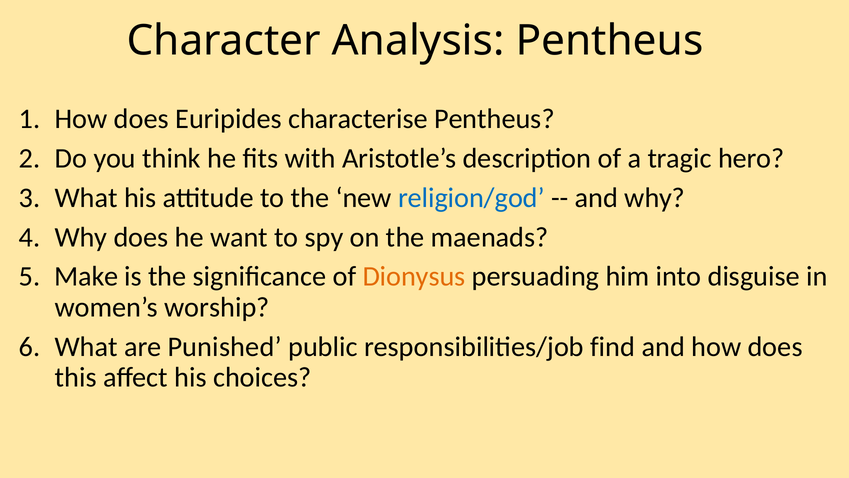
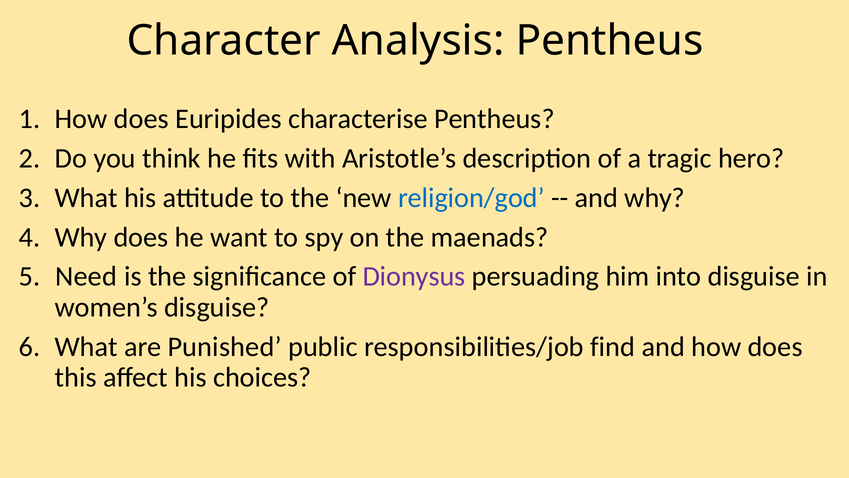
Make: Make -> Need
Dionysus colour: orange -> purple
women’s worship: worship -> disguise
